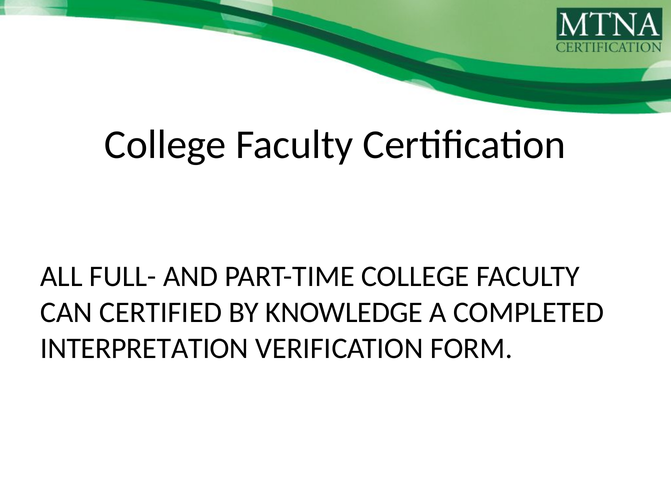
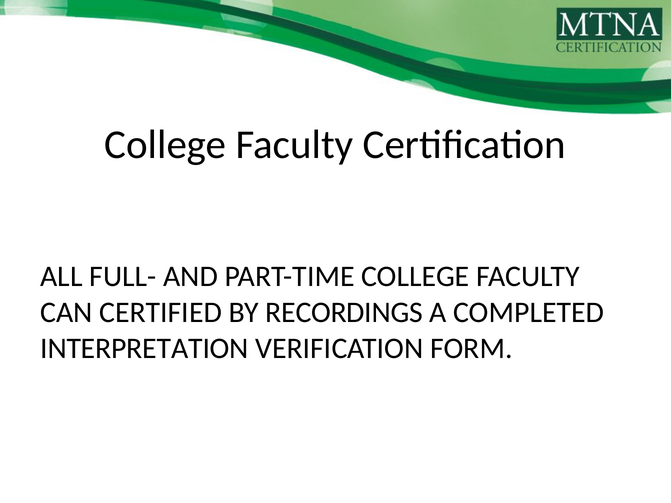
KNOWLEDGE: KNOWLEDGE -> RECORDINGS
